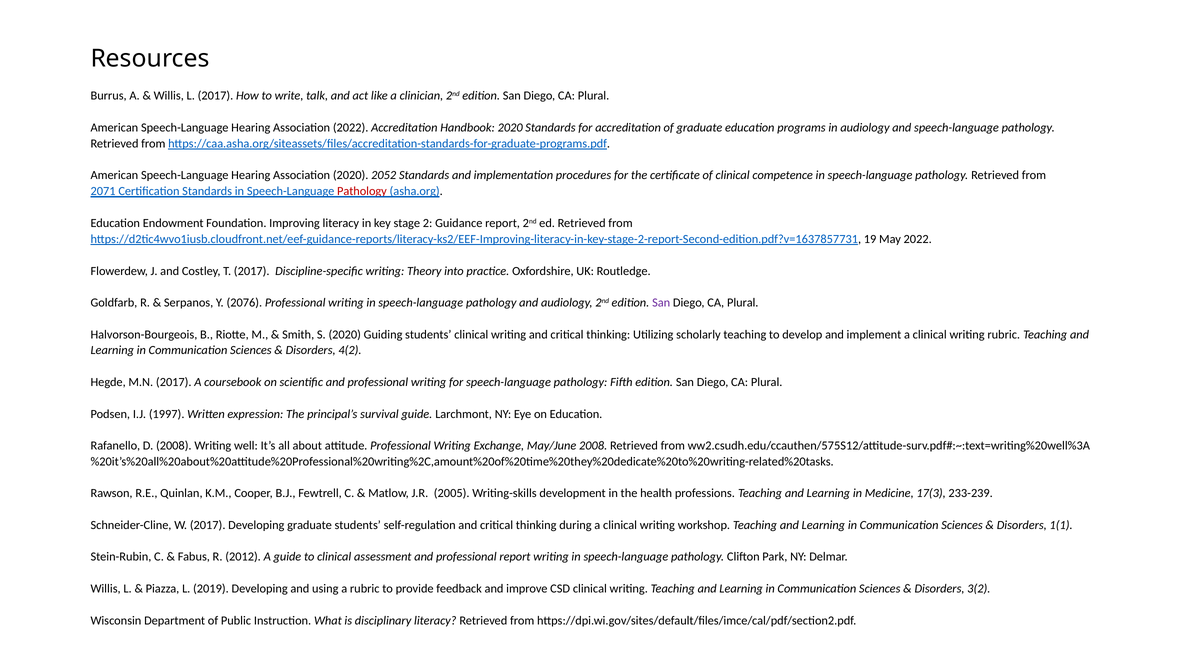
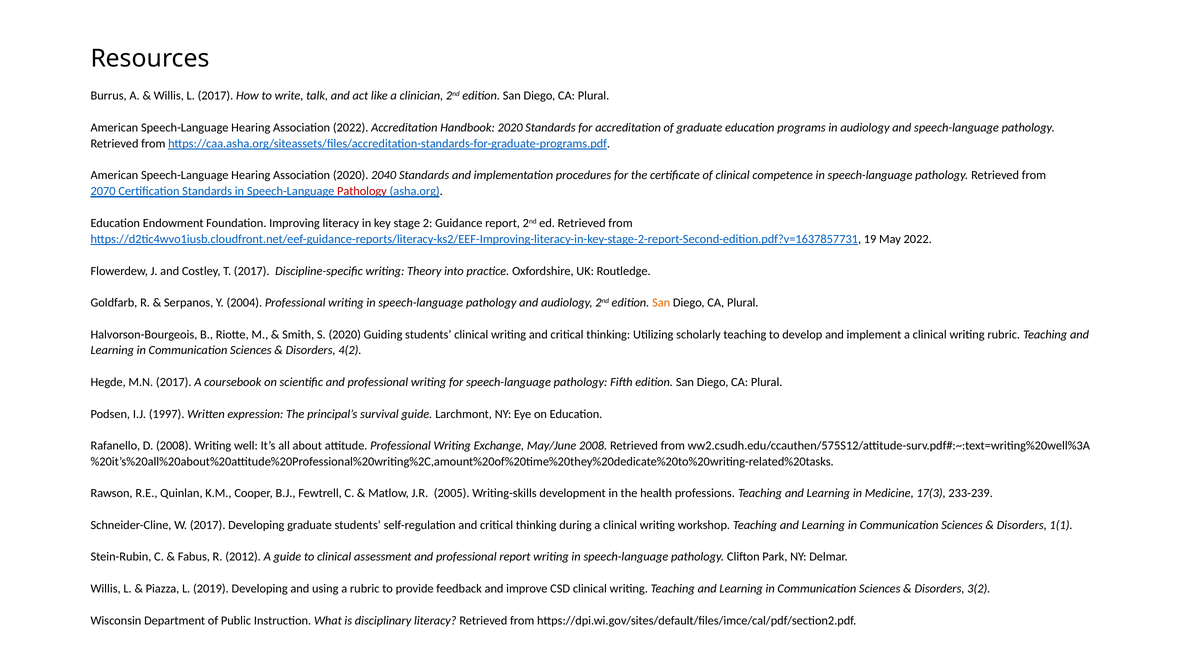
2052: 2052 -> 2040
2071: 2071 -> 2070
2076: 2076 -> 2004
San at (661, 303) colour: purple -> orange
